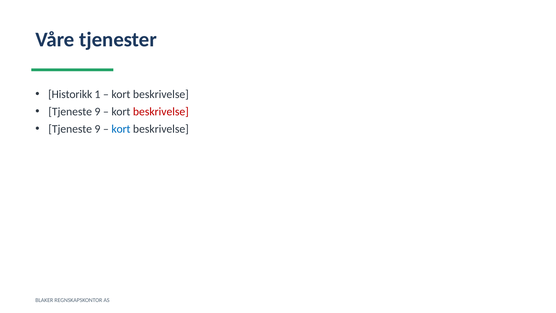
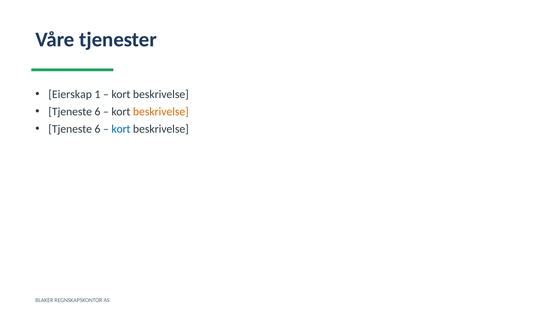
Historikk: Historikk -> Eierskap
9 at (97, 112): 9 -> 6
beskrivelse at (161, 112) colour: red -> orange
9 at (97, 129): 9 -> 6
